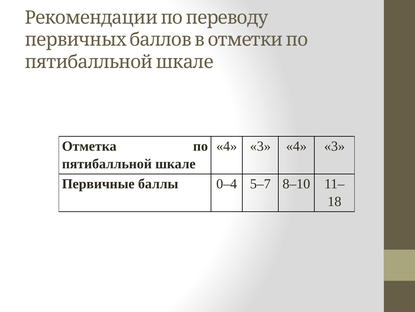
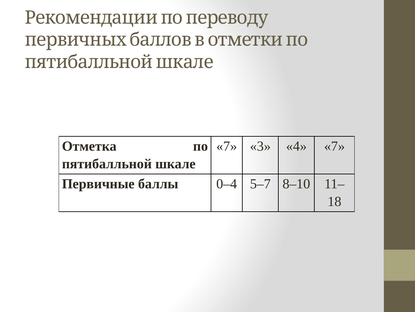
4 at (227, 146): 4 -> 7
3 4 3: 3 -> 7
